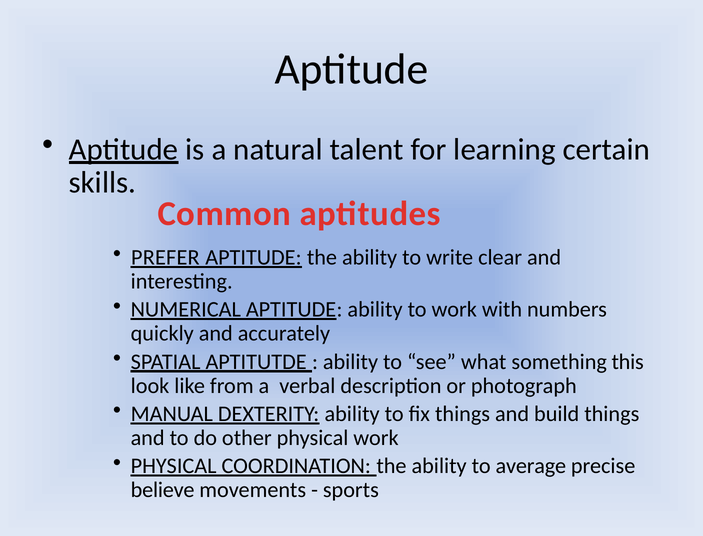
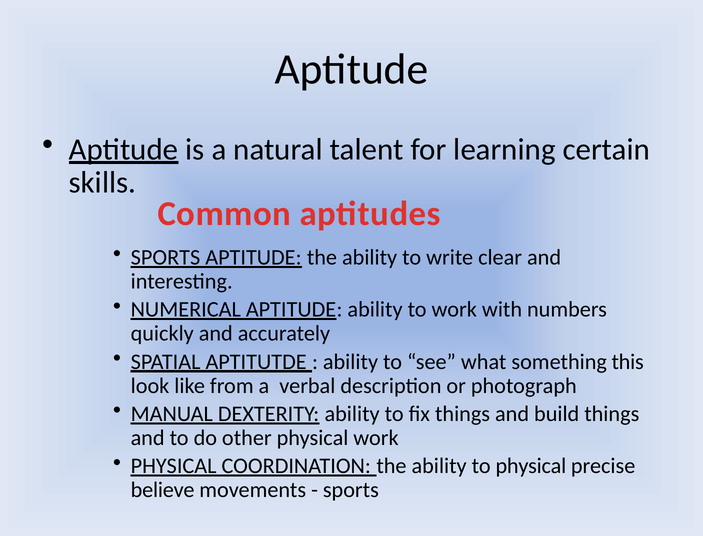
PREFER at (165, 257): PREFER -> SPORTS
to average: average -> physical
